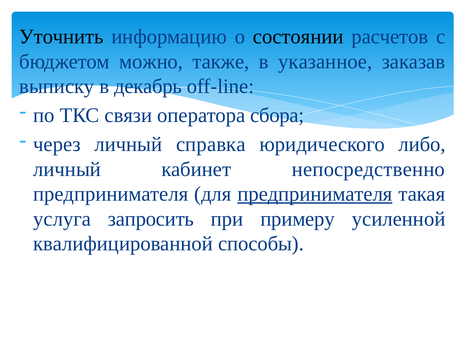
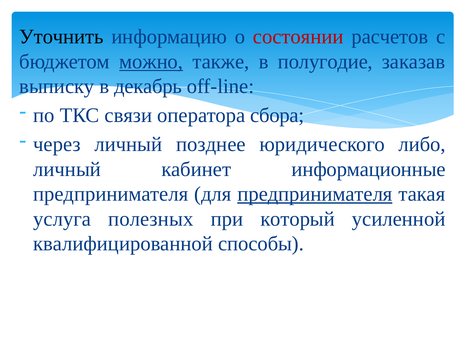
состоянии colour: black -> red
можно underline: none -> present
указанное: указанное -> полугодие
справка: справка -> позднее
непосредственно: непосредственно -> информационные
запросить: запросить -> полезных
примеру: примеру -> который
